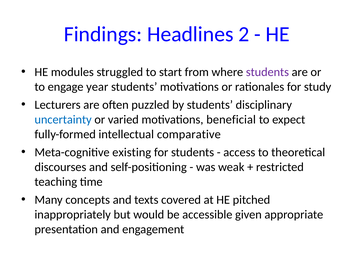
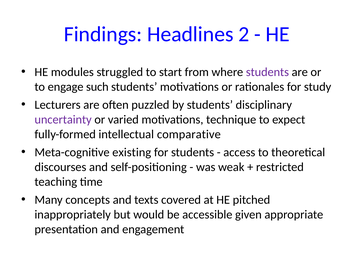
year: year -> such
uncertainty colour: blue -> purple
beneficial: beneficial -> technique
